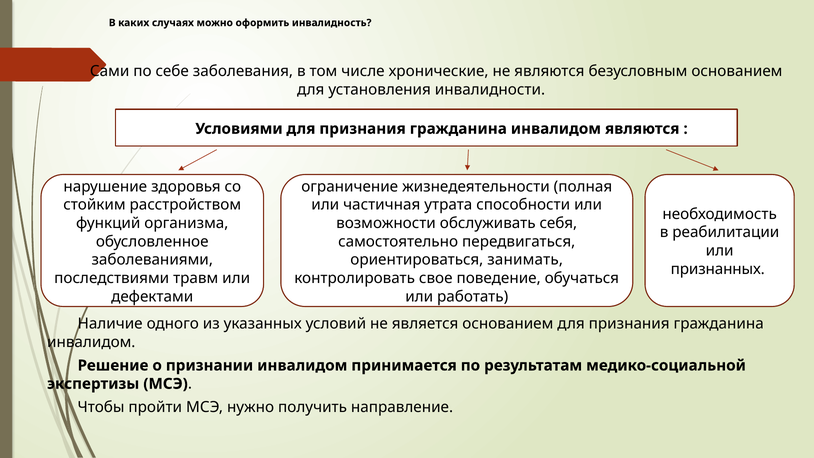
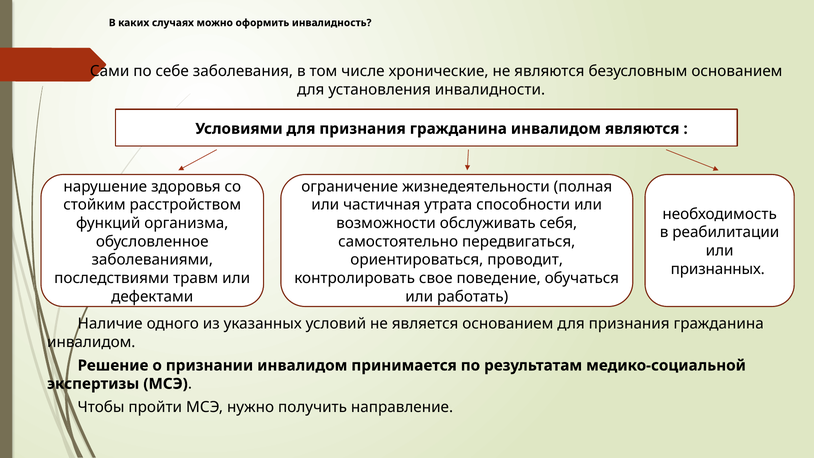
занимать: занимать -> проводит
